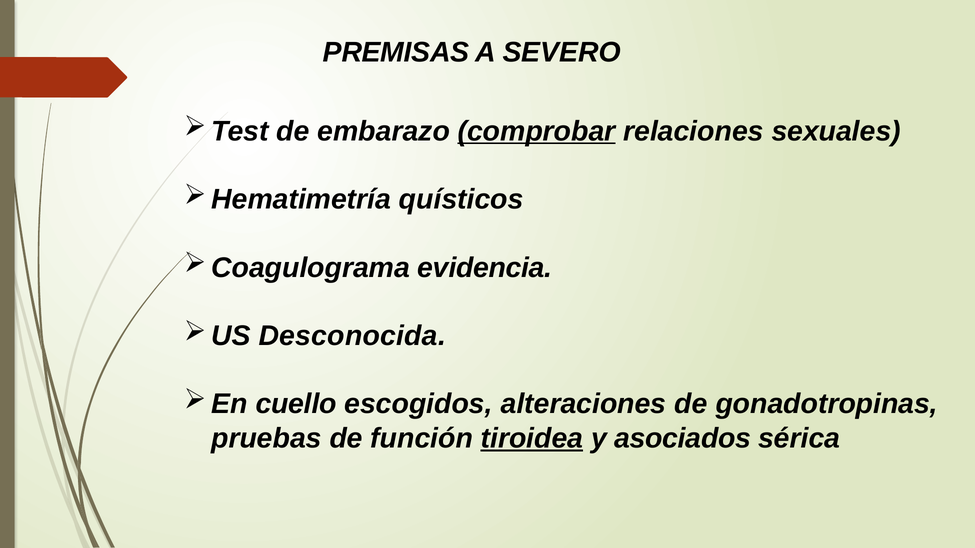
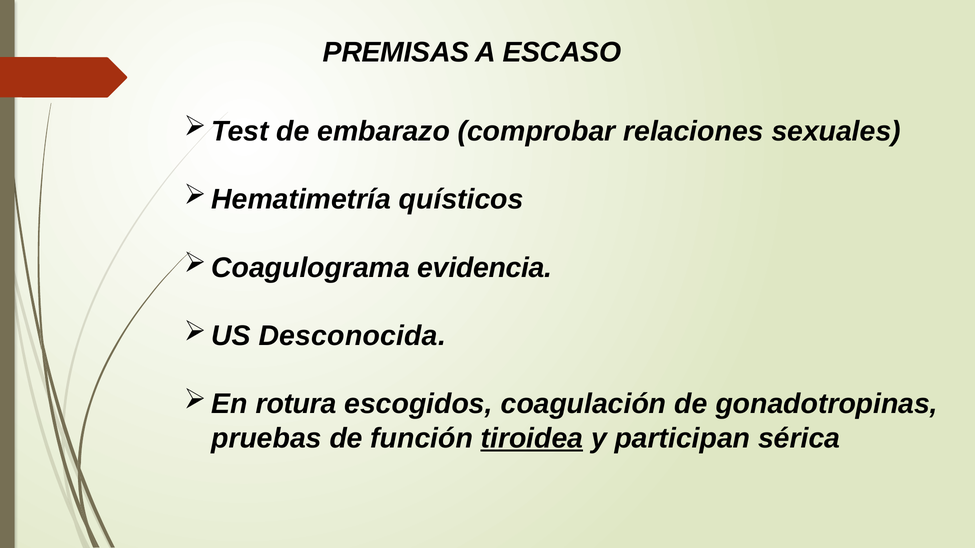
SEVERO: SEVERO -> ESCASO
comprobar underline: present -> none
cuello: cuello -> rotura
alteraciones: alteraciones -> coagulación
asociados: asociados -> participan
